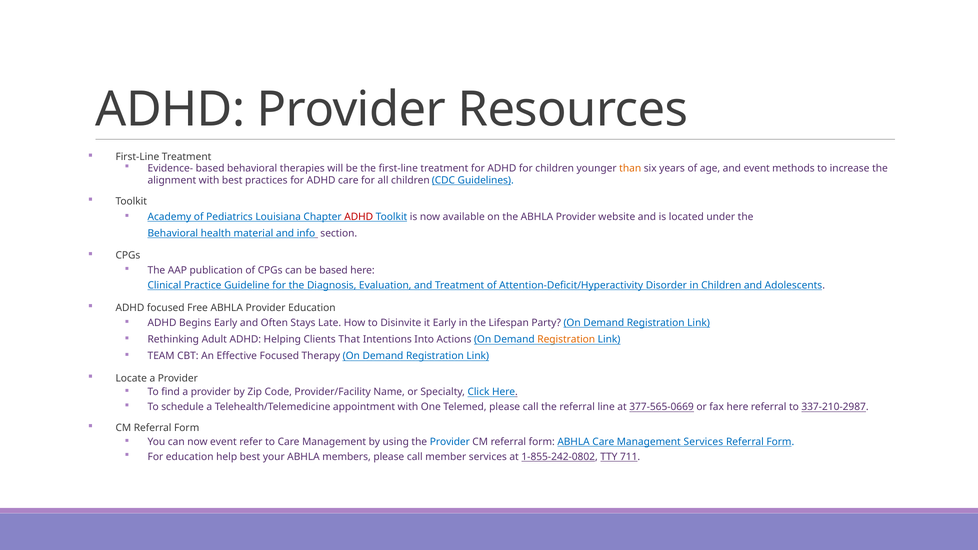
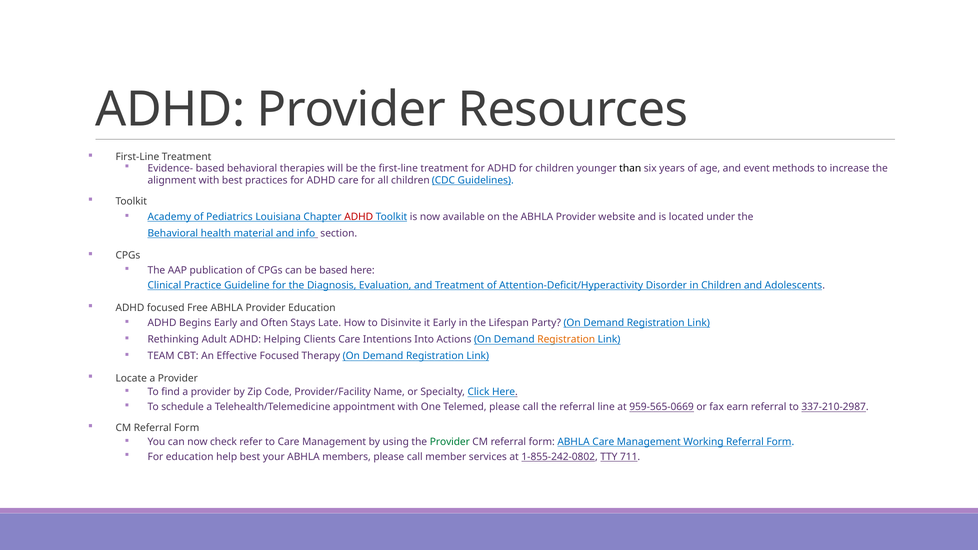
than colour: orange -> black
Clients That: That -> Care
377-565-0669: 377-565-0669 -> 959-565-0669
fax here: here -> earn
now event: event -> check
Provider at (450, 442) colour: blue -> green
Management Services: Services -> Working
